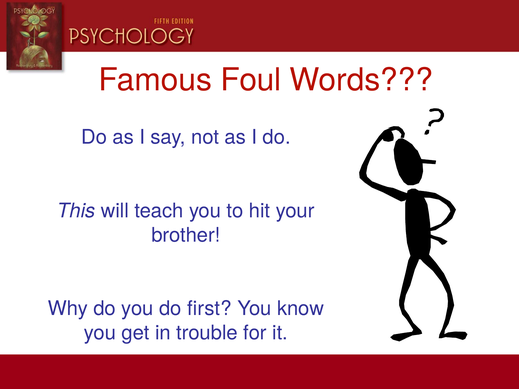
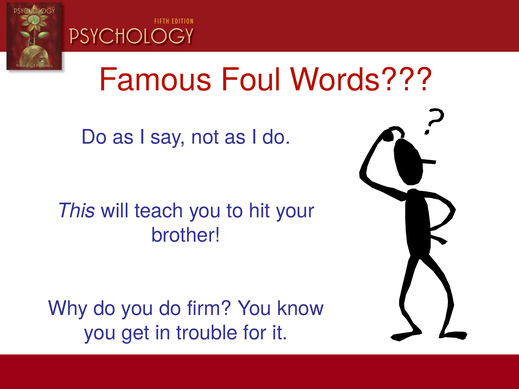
first: first -> firm
